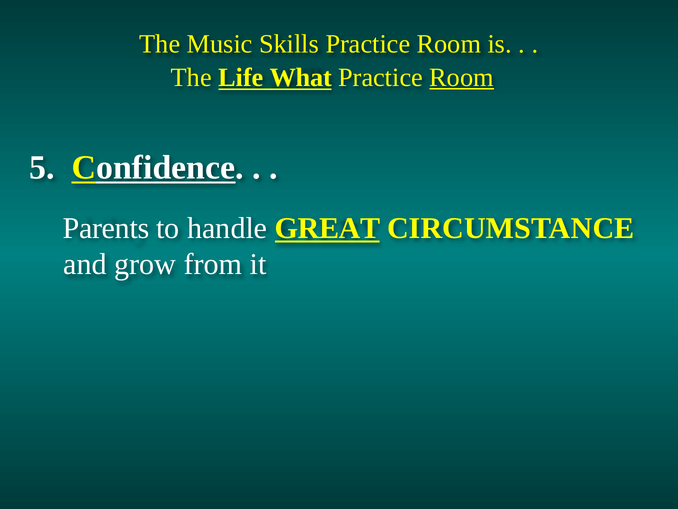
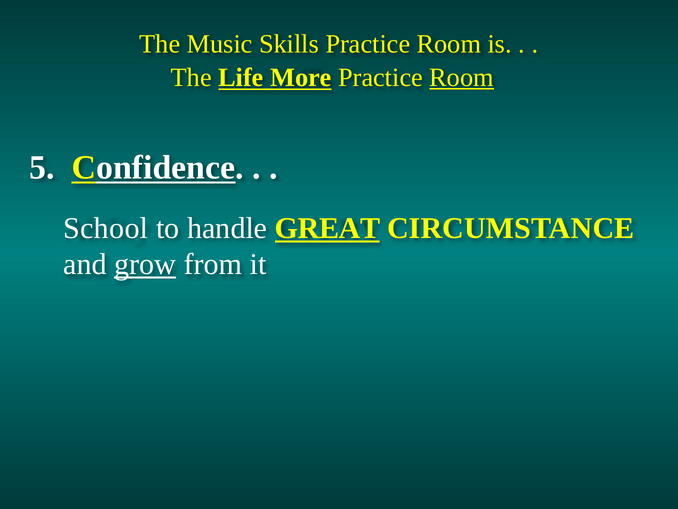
What: What -> More
Parents: Parents -> School
grow underline: none -> present
